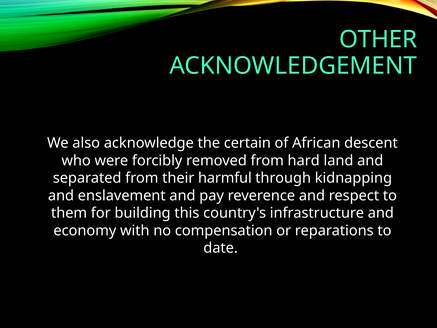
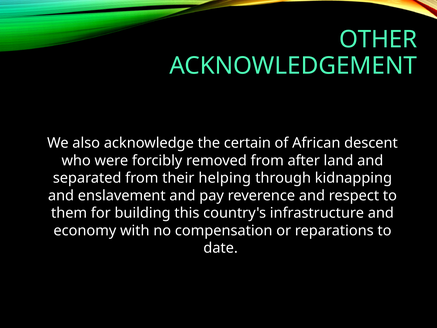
hard: hard -> after
harmful: harmful -> helping
